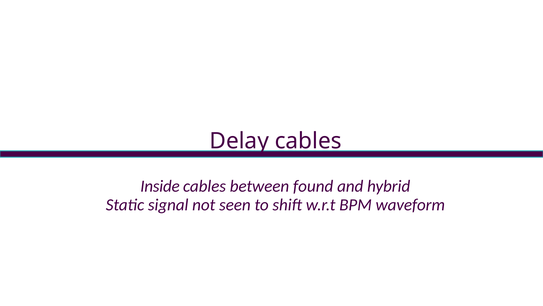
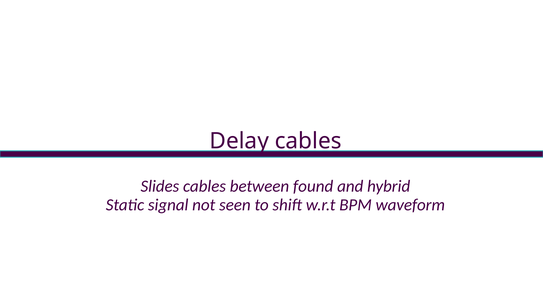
Inside: Inside -> Slides
